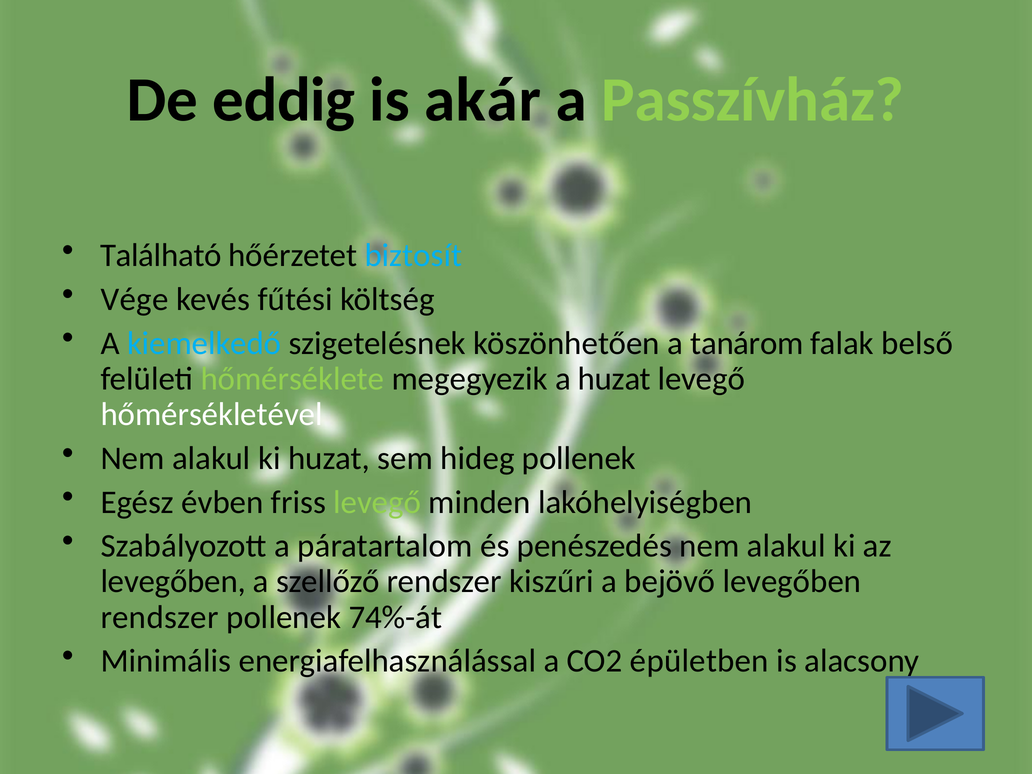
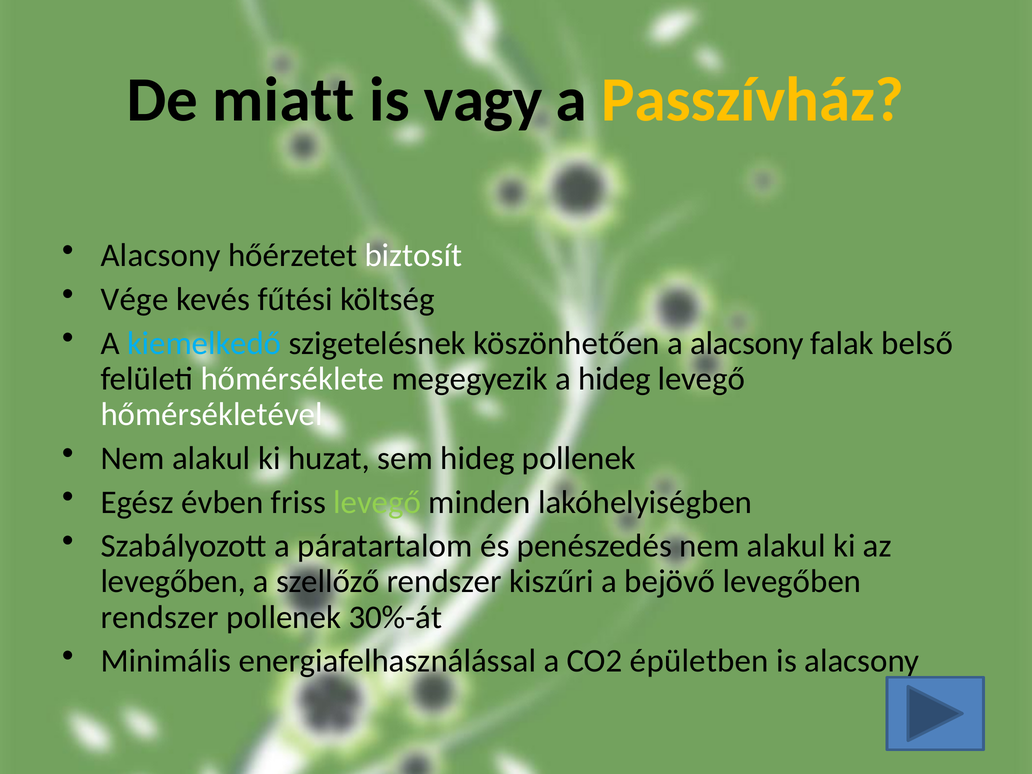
eddig: eddig -> miatt
akár: akár -> vagy
Passzívház colour: light green -> yellow
Található at (161, 256): Található -> Alacsony
biztosít colour: light blue -> white
a tanárom: tanárom -> alacsony
hőmérséklete colour: light green -> white
a huzat: huzat -> hideg
74%-át: 74%-át -> 30%-át
